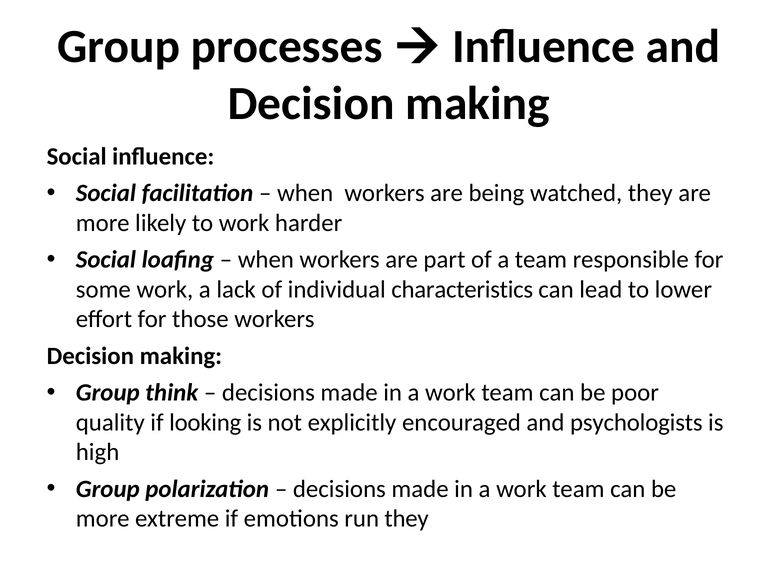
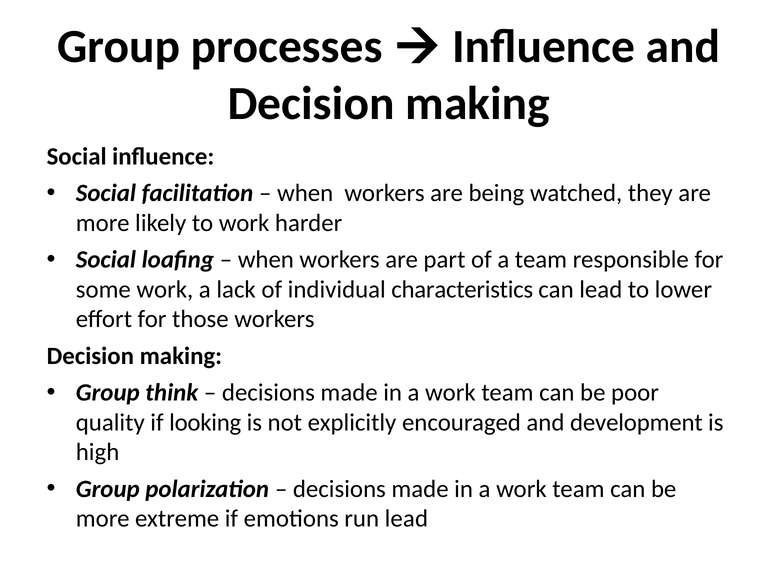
psychologists: psychologists -> development
run they: they -> lead
